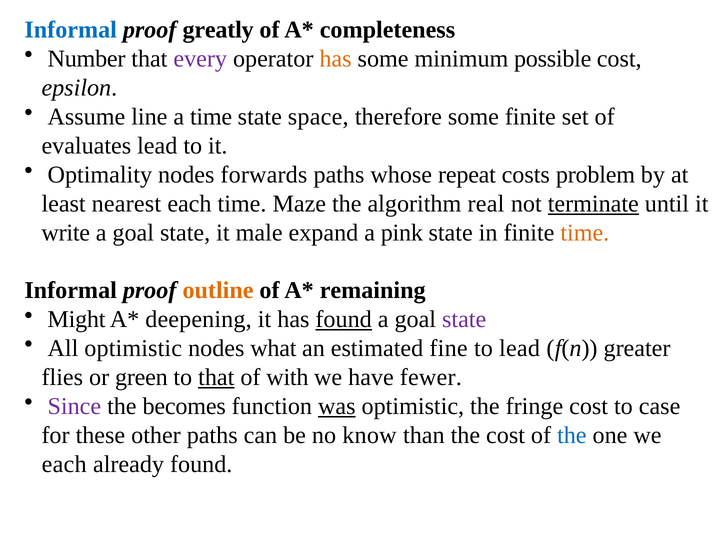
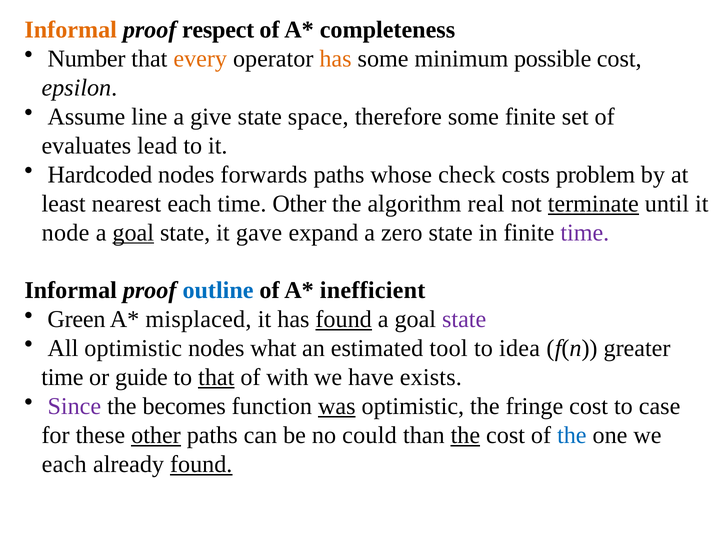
Informal at (71, 30) colour: blue -> orange
greatly: greatly -> respect
every colour: purple -> orange
a time: time -> give
Optimality: Optimality -> Hardcoded
repeat: repeat -> check
time Maze: Maze -> Other
write: write -> node
goal at (133, 233) underline: none -> present
male: male -> gave
pink: pink -> zero
time at (585, 233) colour: orange -> purple
outline colour: orange -> blue
remaining: remaining -> inefficient
Might: Might -> Green
deepening: deepening -> misplaced
fine: fine -> tool
to lead: lead -> idea
flies at (62, 377): flies -> time
green: green -> guide
fewer: fewer -> exists
other at (156, 435) underline: none -> present
know: know -> could
the at (465, 435) underline: none -> present
found at (201, 464) underline: none -> present
